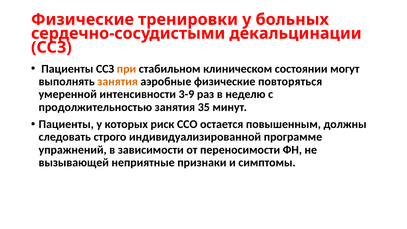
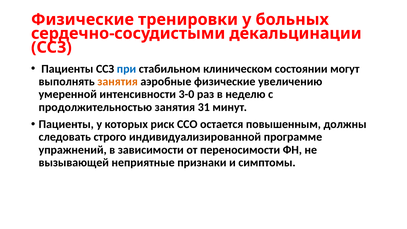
при colour: orange -> blue
повторяться: повторяться -> увеличению
3-9: 3-9 -> 3-0
35: 35 -> 31
